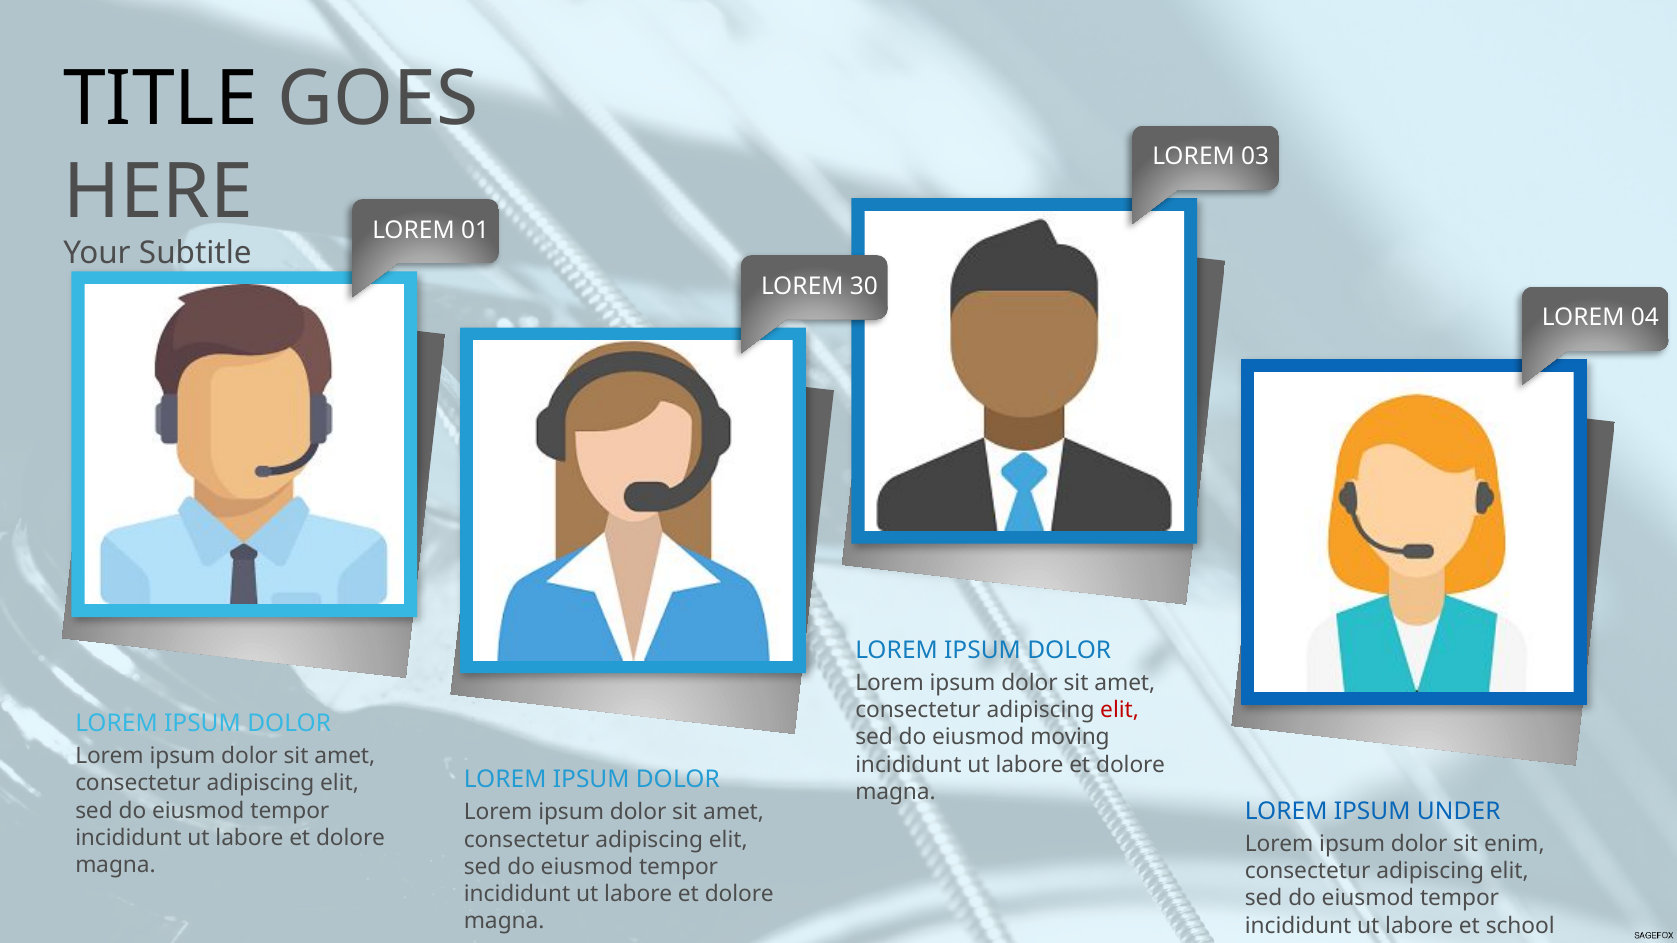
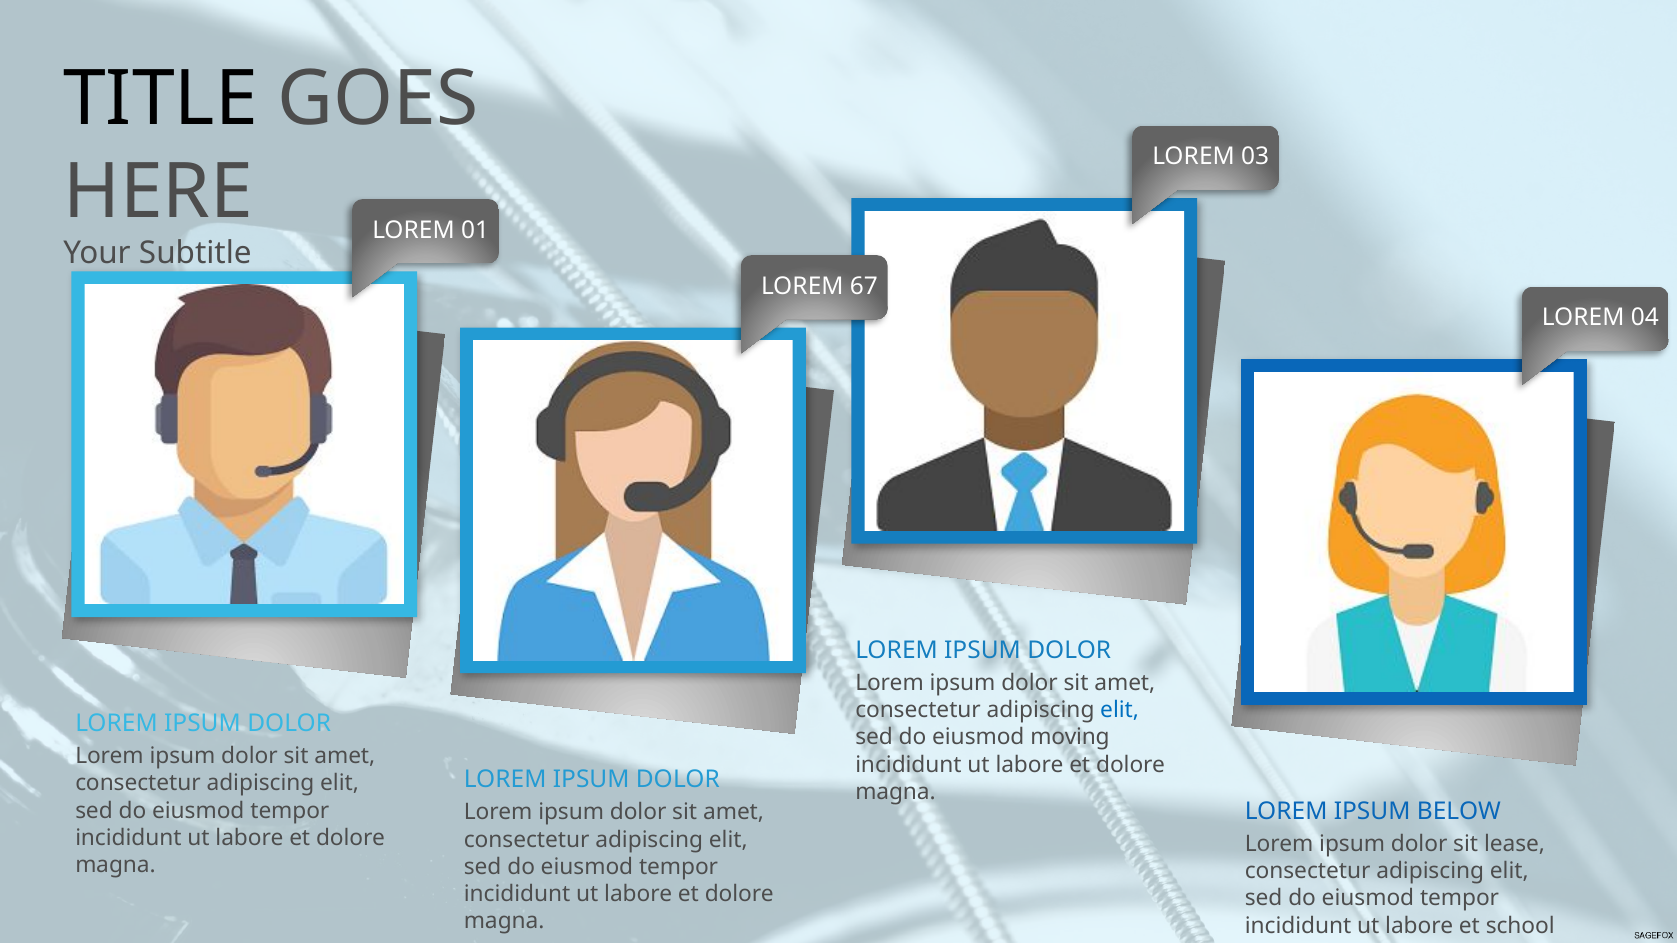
30: 30 -> 67
elit at (1120, 710) colour: red -> blue
UNDER: UNDER -> BELOW
enim: enim -> lease
